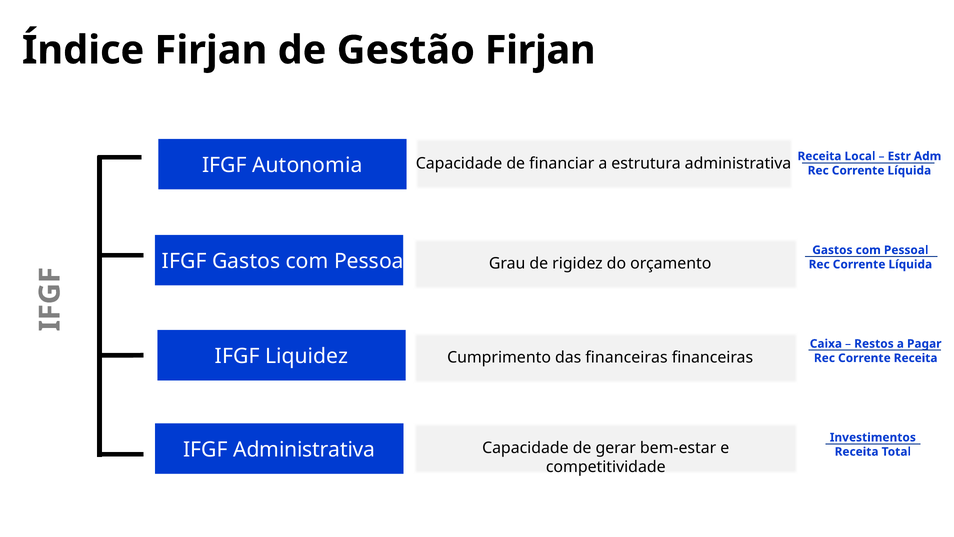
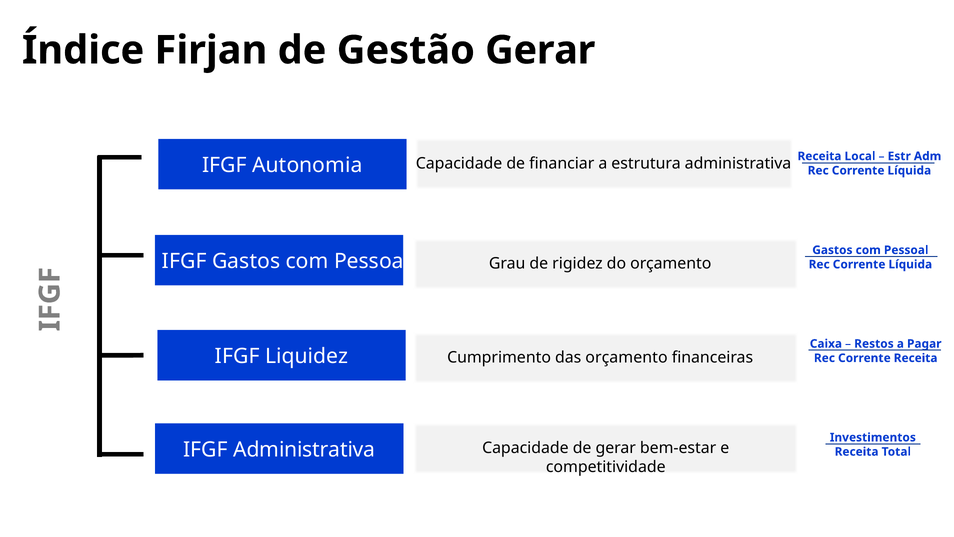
Gestão Firjan: Firjan -> Gerar
das financeiras: financeiras -> orçamento
